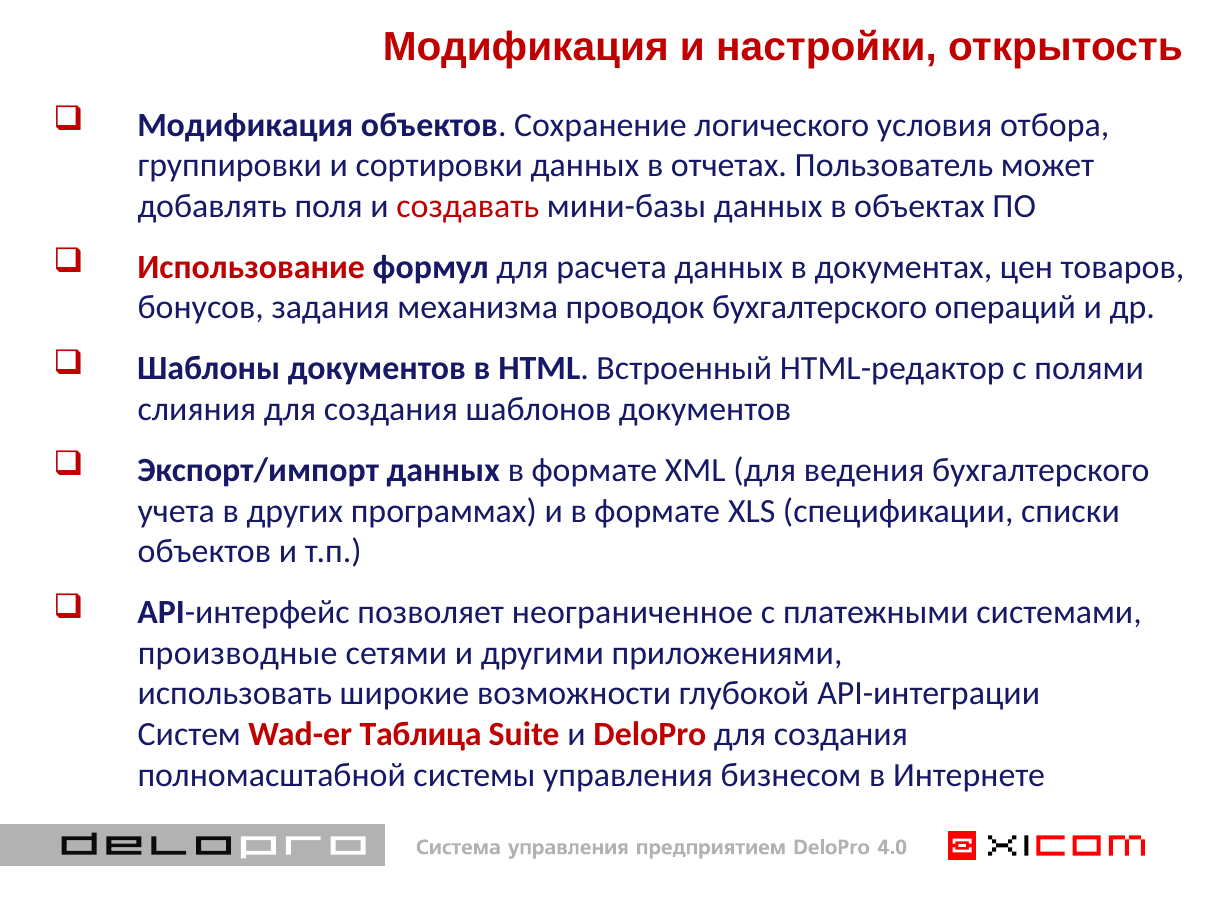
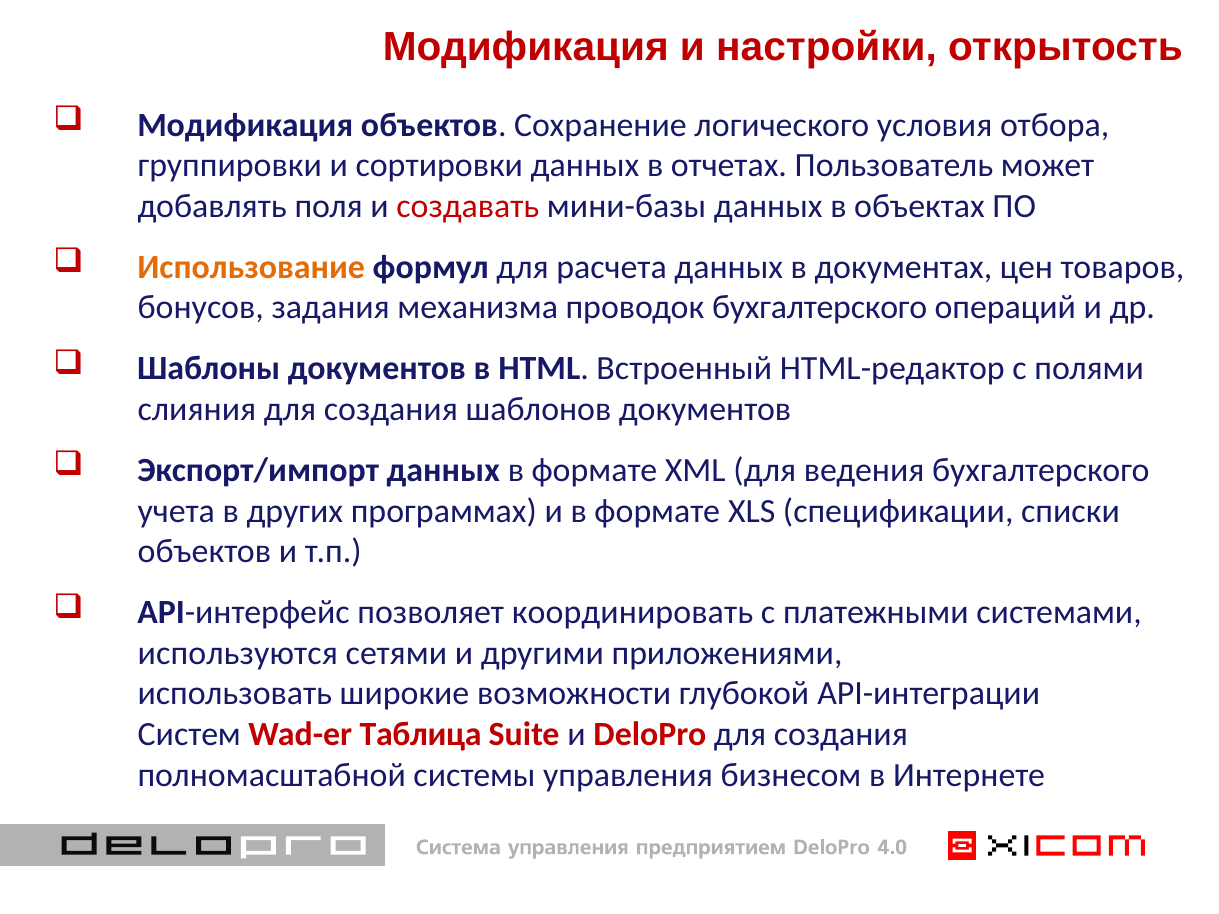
Использование colour: red -> orange
неограниченное: неограниченное -> координировать
производные: производные -> используются
